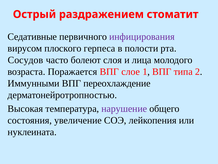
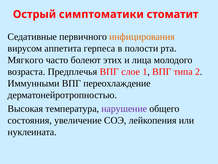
раздражением: раздражением -> симптоматики
инфицирования colour: purple -> orange
плоского: плоского -> аппетита
Сосудов: Сосудов -> Мягкого
слоя: слоя -> этих
Поражается: Поражается -> Предплечья
